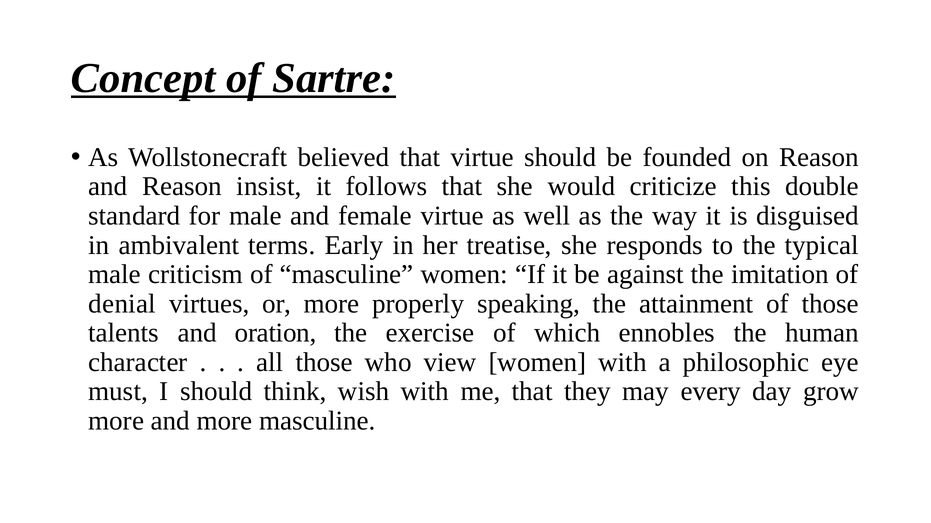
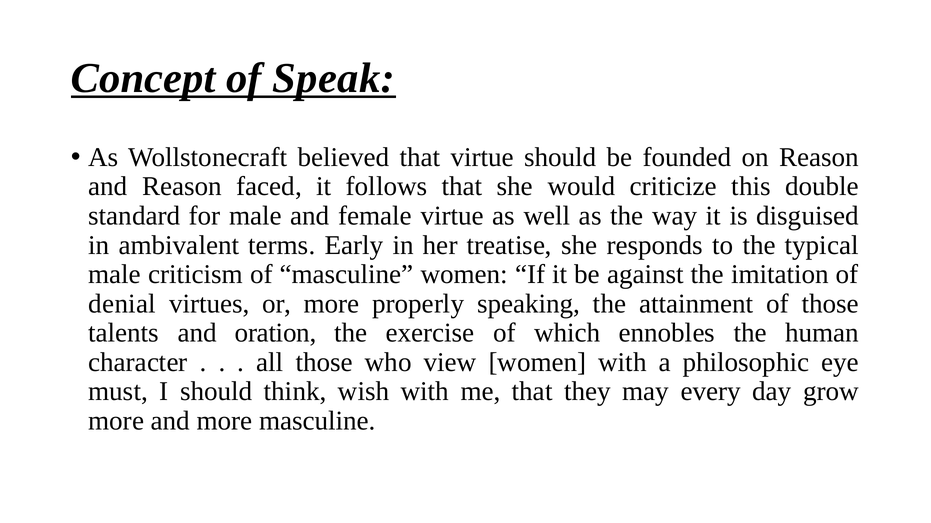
Sartre: Sartre -> Speak
insist: insist -> faced
